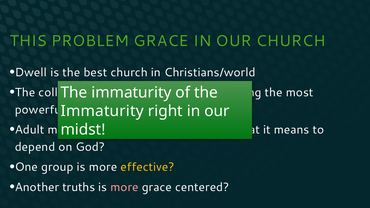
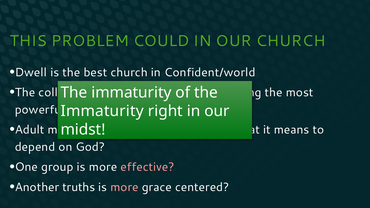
PROBLEM GRACE: GRACE -> COULD
Christians/world: Christians/world -> Confident/world
effective colour: yellow -> pink
